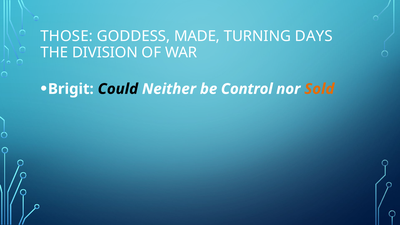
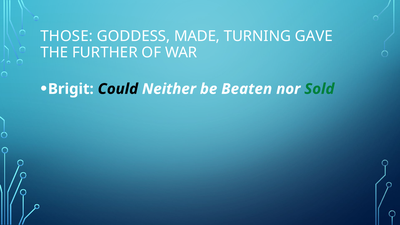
DAYS: DAYS -> GAVE
DIVISION: DIVISION -> FURTHER
Control: Control -> Beaten
Sold colour: orange -> green
